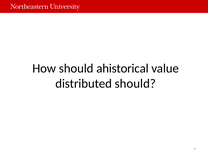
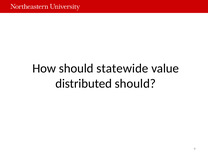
ahistorical: ahistorical -> statewide
